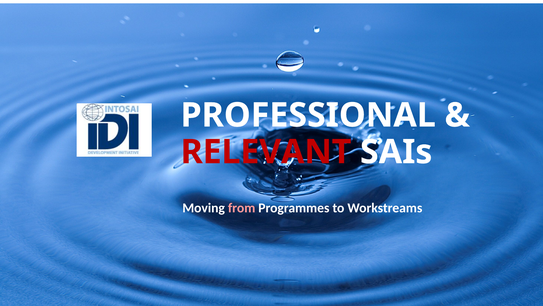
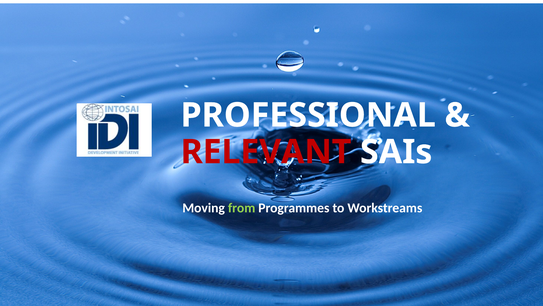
from colour: pink -> light green
